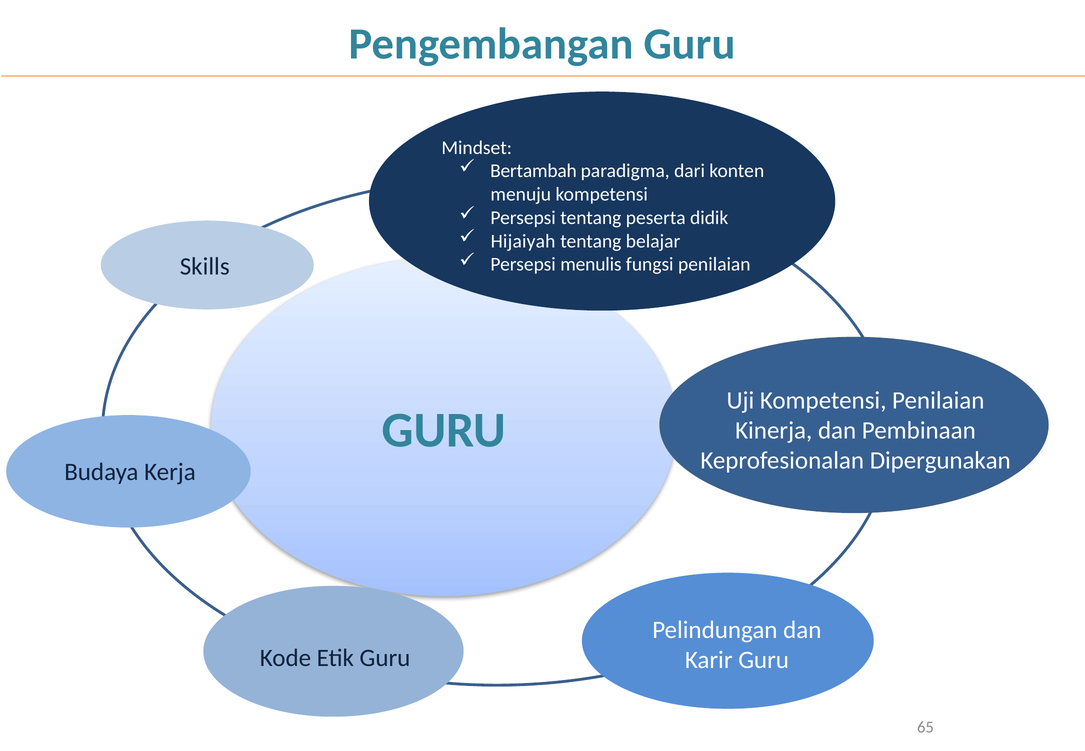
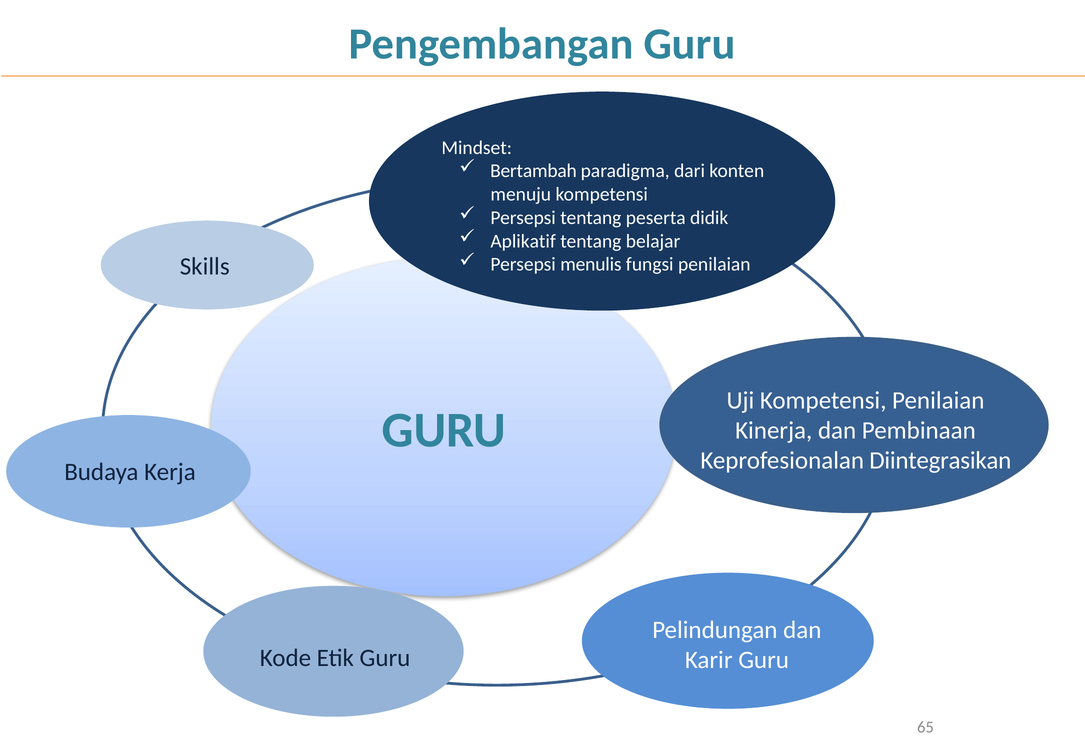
Hijaiyah: Hijaiyah -> Aplikatif
Dipergunakan: Dipergunakan -> Diintegrasikan
